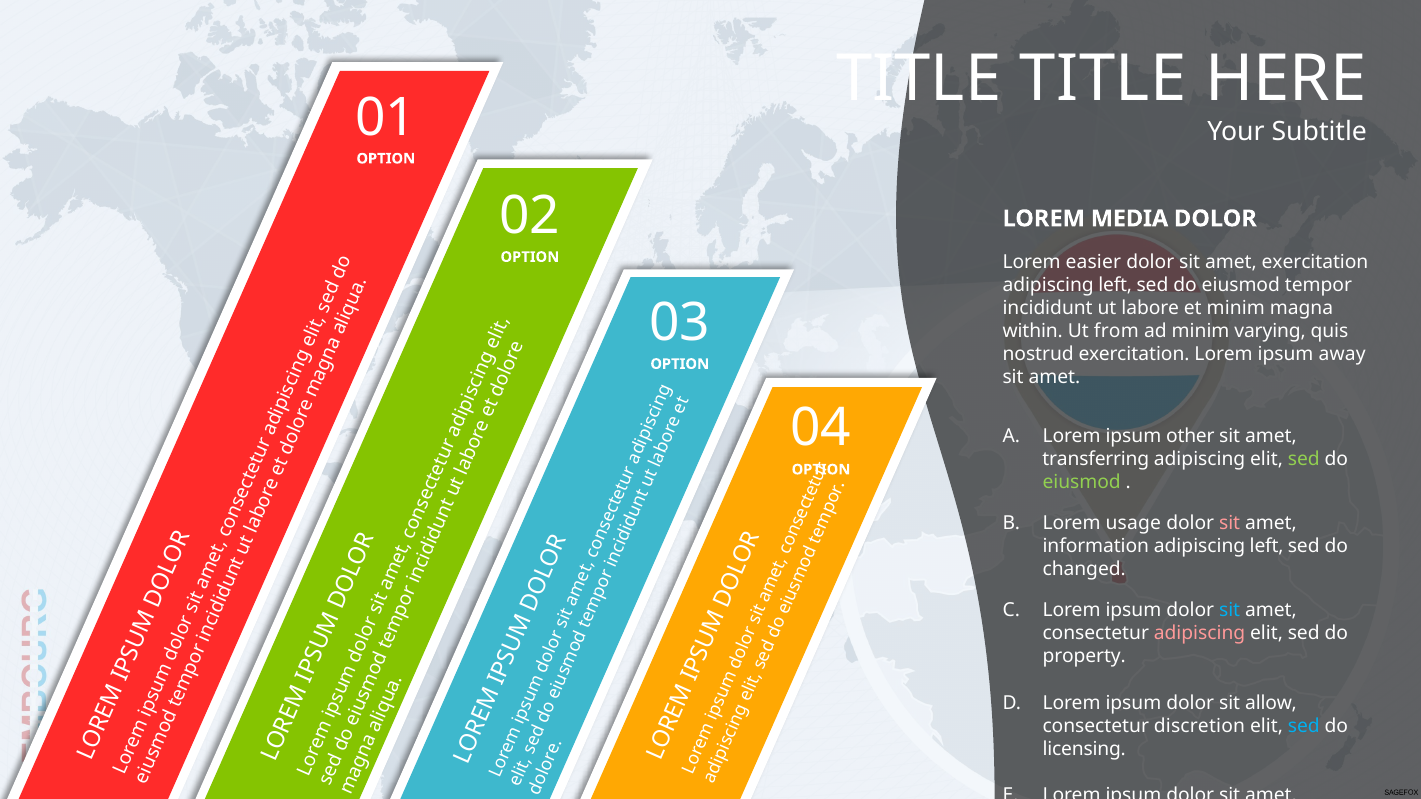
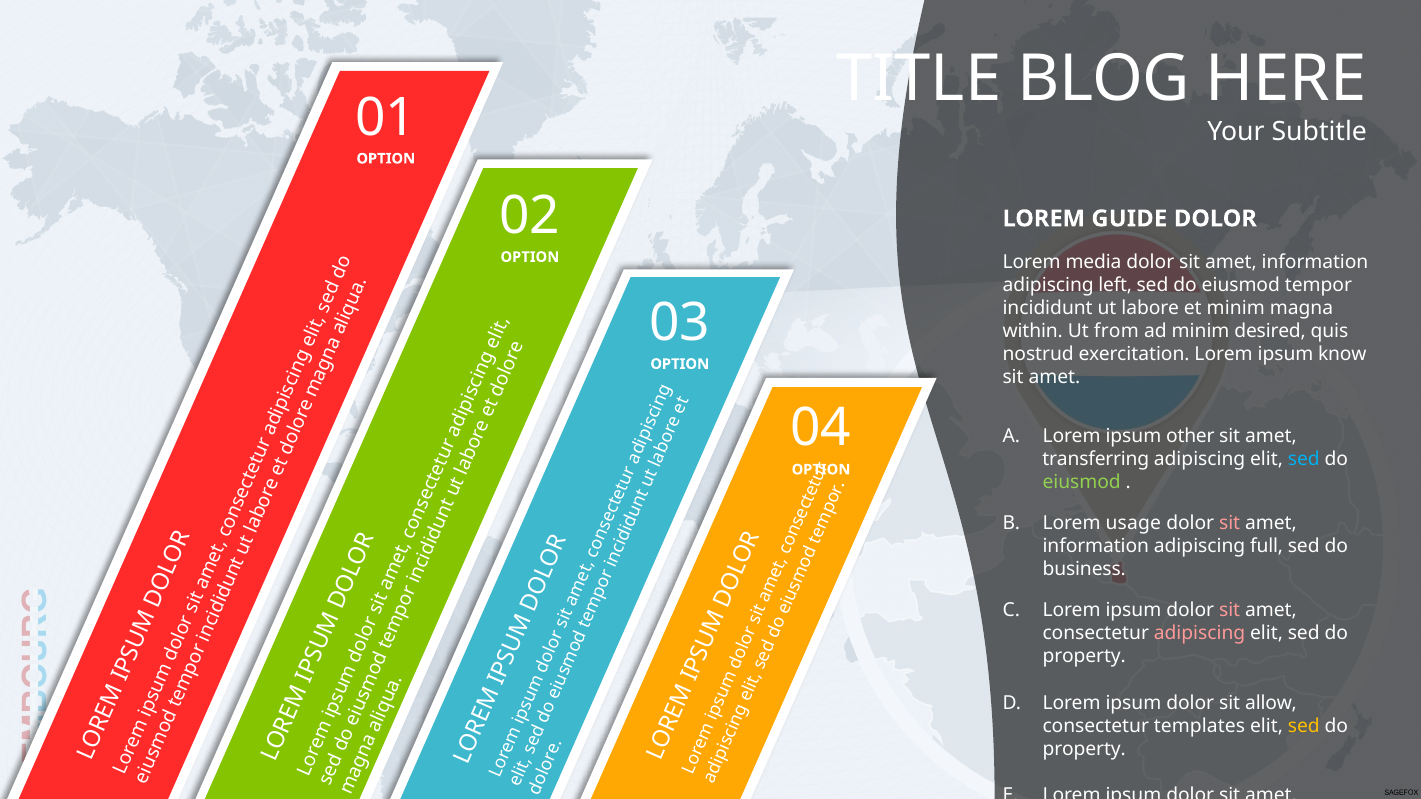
TITLE TITLE: TITLE -> BLOG
MEDIA: MEDIA -> GUIDE
easier: easier -> media
exercitation at (1315, 262): exercitation -> information
varying: varying -> desired
away: away -> know
sed at (1304, 459) colour: light green -> light blue
left at (1267, 546): left -> full
changed: changed -> business
sit at (1230, 610) colour: light blue -> pink
discretion: discretion -> templates
sed at (1304, 726) colour: light blue -> yellow
licensing at (1084, 749): licensing -> property
